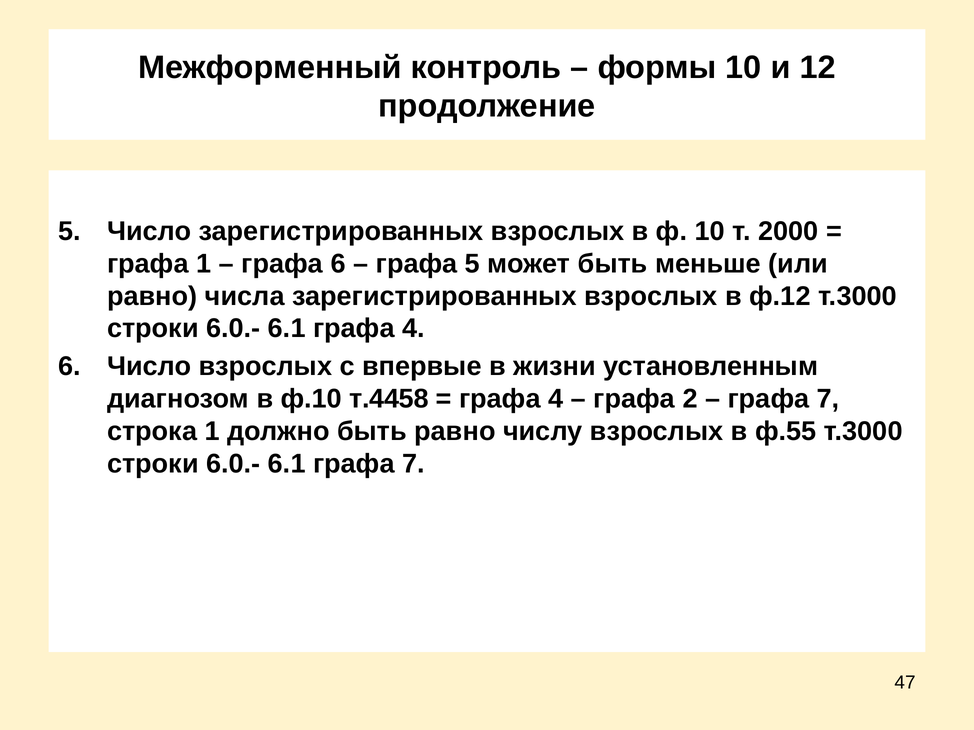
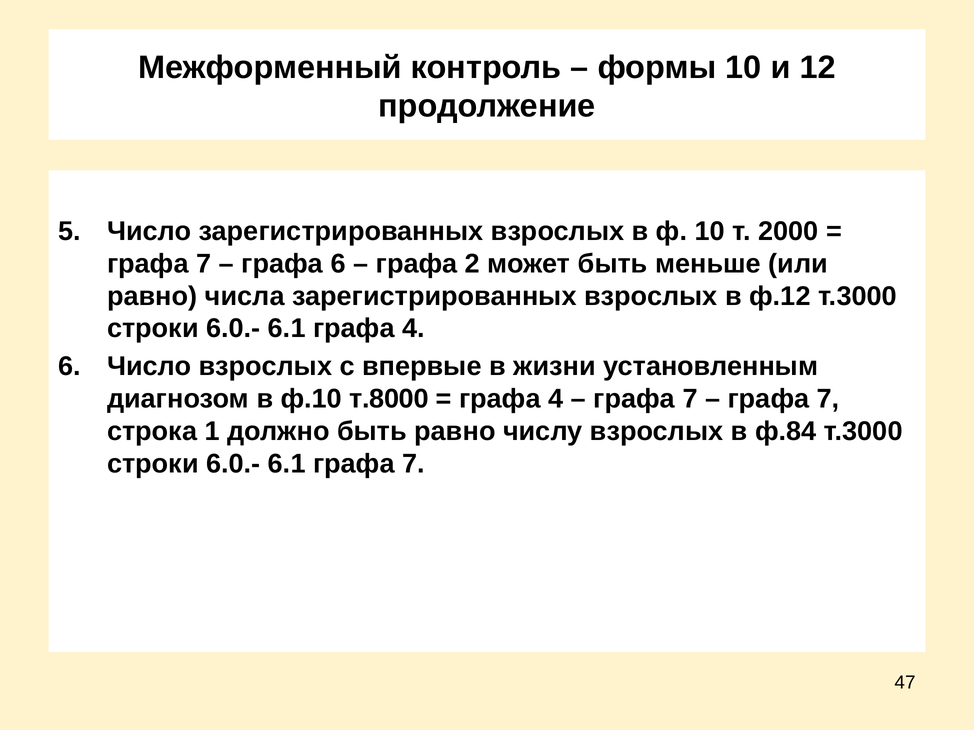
1 at (204, 264): 1 -> 7
графа 5: 5 -> 2
т.4458: т.4458 -> т.8000
2 at (690, 399): 2 -> 7
ф.55: ф.55 -> ф.84
